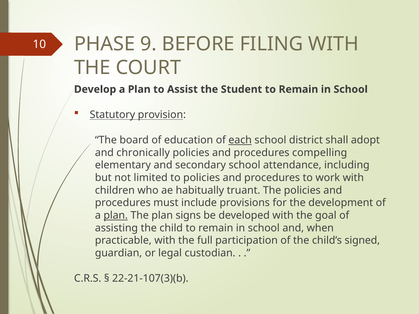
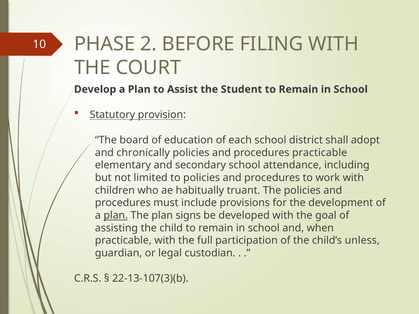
9: 9 -> 2
each underline: present -> none
procedures compelling: compelling -> practicable
signed: signed -> unless
22-21-107(3)(b: 22-21-107(3)(b -> 22-13-107(3)(b
